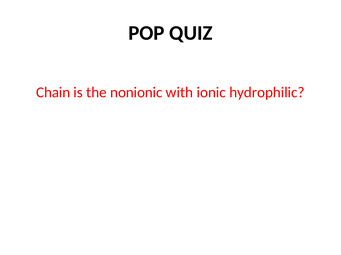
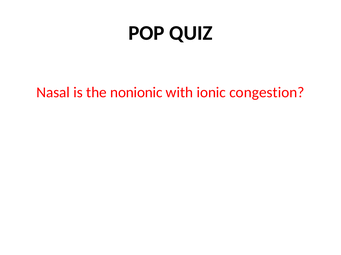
Chain: Chain -> Nasal
hydrophilic: hydrophilic -> congestion
